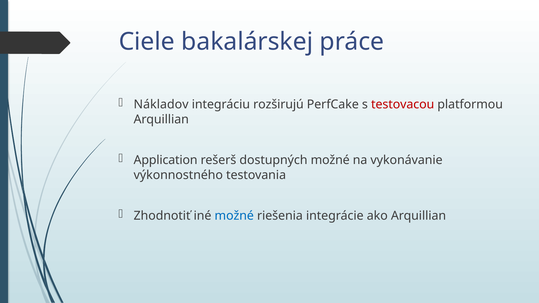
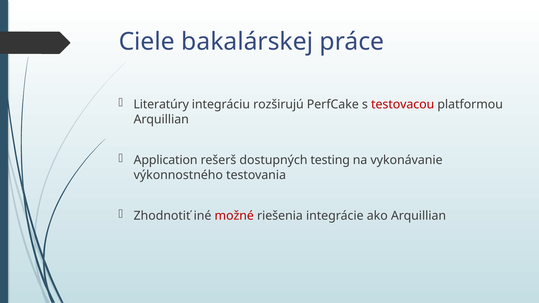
Nákladov: Nákladov -> Literatúry
dostupných možné: možné -> testing
možné at (234, 216) colour: blue -> red
